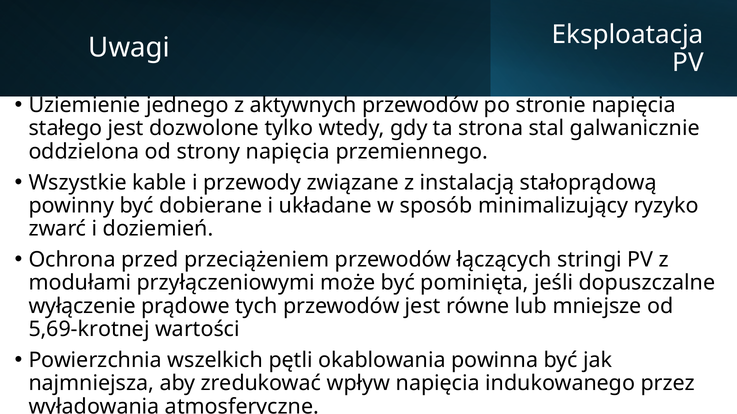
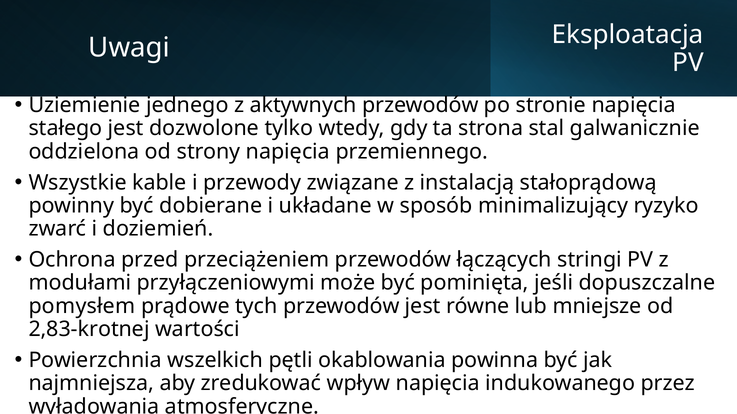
wyłączenie: wyłączenie -> pomysłem
5,69-krotnej: 5,69-krotnej -> 2,83-krotnej
